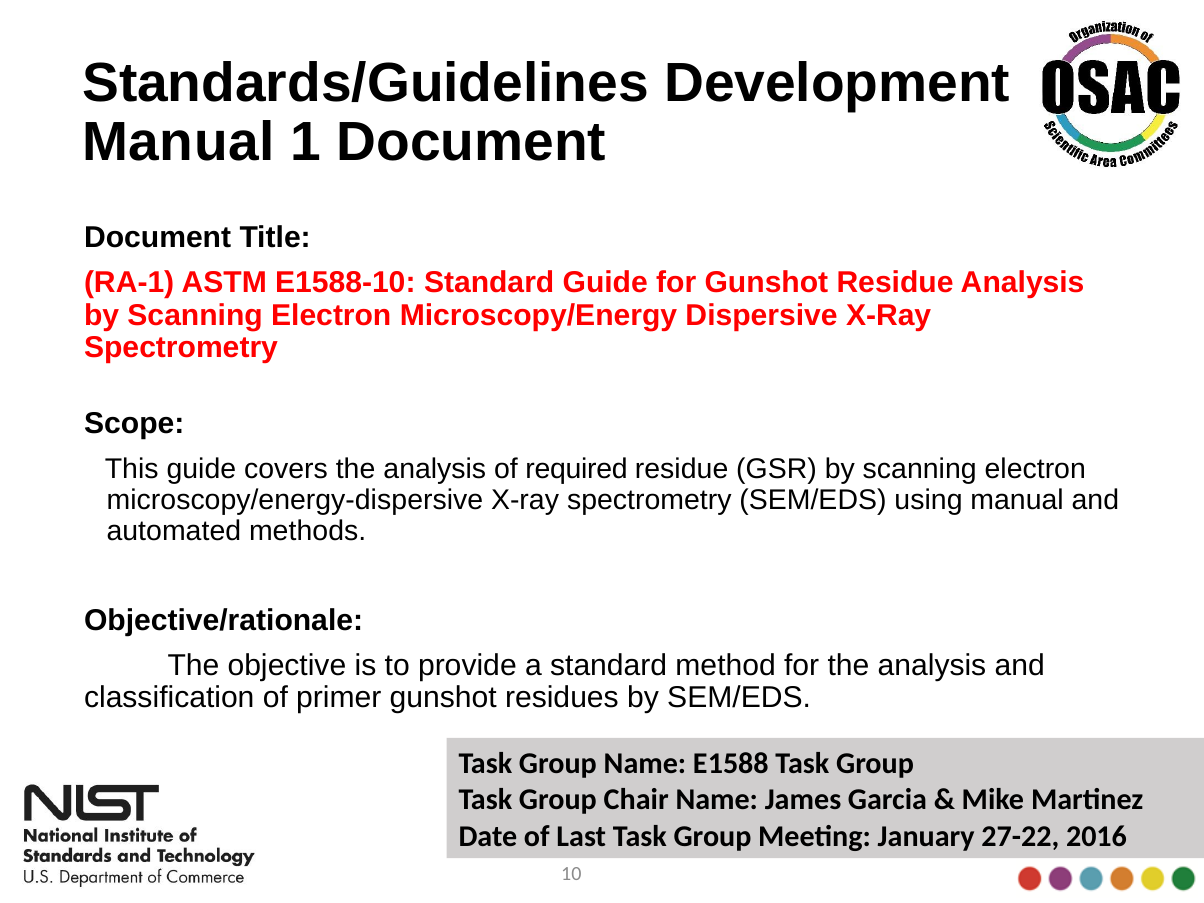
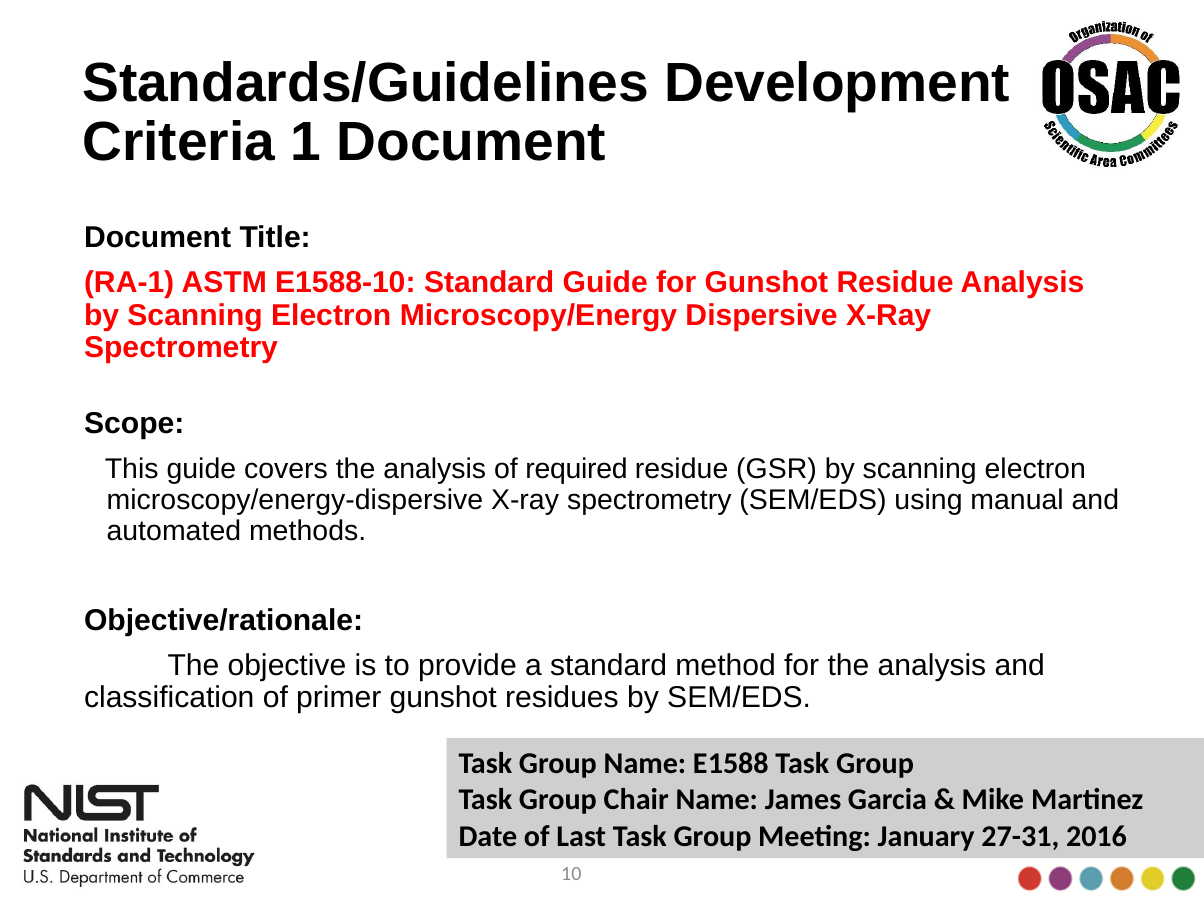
Manual at (179, 143): Manual -> Criteria
27-22: 27-22 -> 27-31
